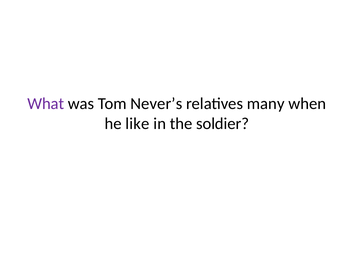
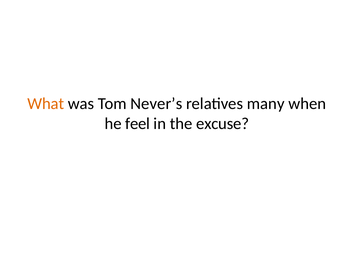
What colour: purple -> orange
like: like -> feel
soldier: soldier -> excuse
